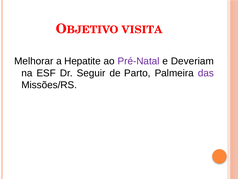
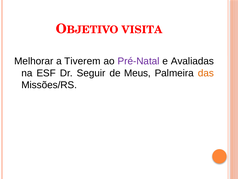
Hepatite: Hepatite -> Tiverem
Deveriam: Deveriam -> Avaliadas
Parto: Parto -> Meus
das colour: purple -> orange
